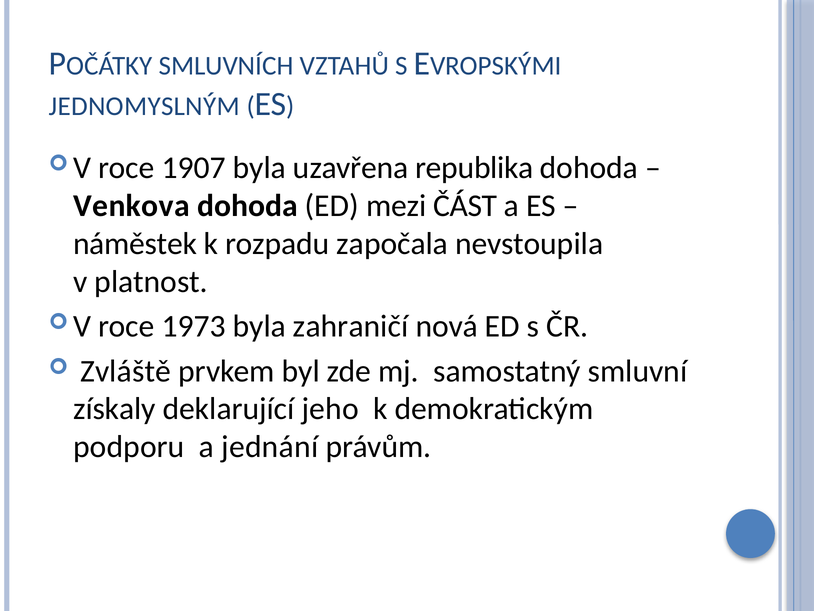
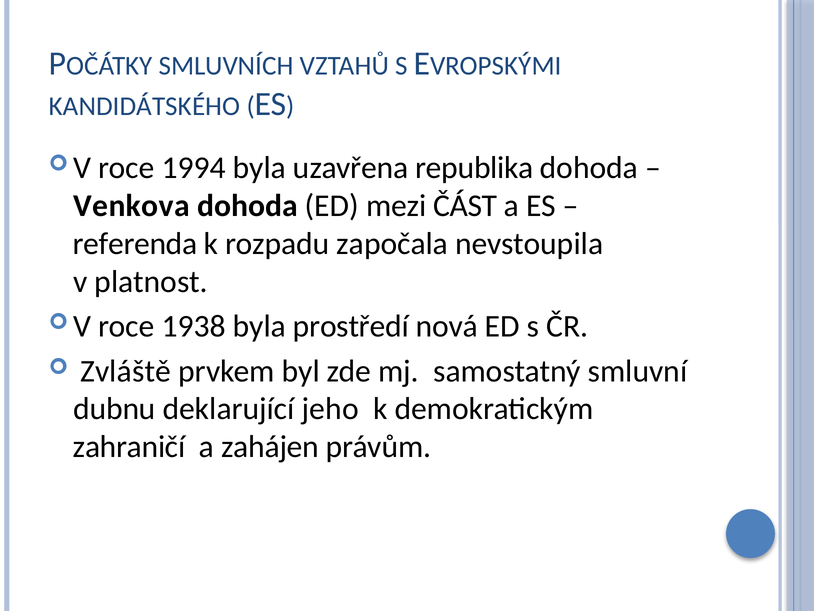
JEDNOMYSLNÝM: JEDNOMYSLNÝM -> KANDIDÁTSKÉHO
1907: 1907 -> 1994
náměstek: náměstek -> referenda
1973: 1973 -> 1938
zahraničí: zahraničí -> prostředí
získaly: získaly -> dubnu
podporu: podporu -> zahraničí
jednání: jednání -> zahájen
